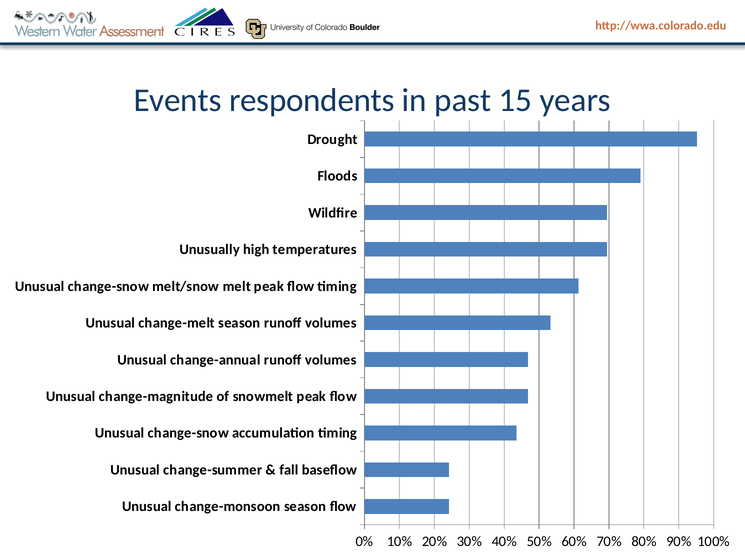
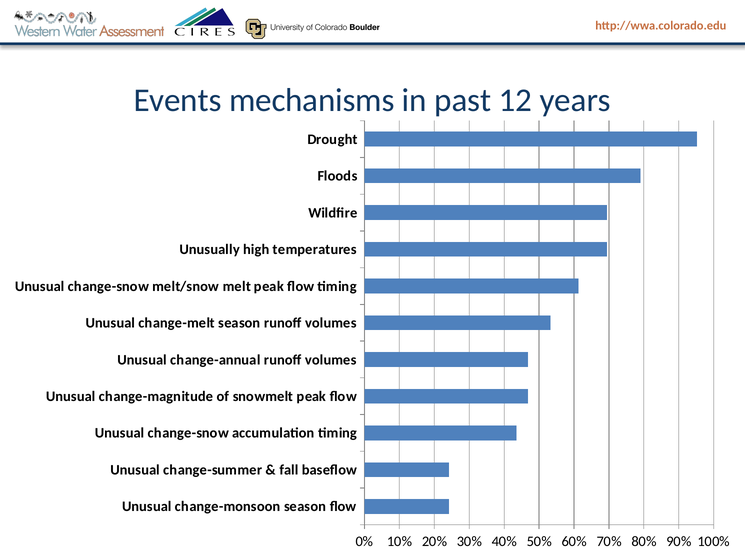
respondents: respondents -> mechanisms
15: 15 -> 12
